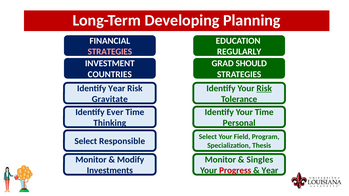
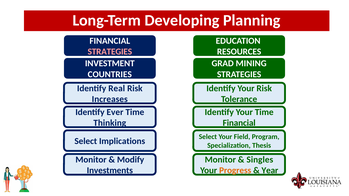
REGULARLY: REGULARLY -> RESOURCES
SHOULD: SHOULD -> MINING
Identify Year: Year -> Real
Risk at (264, 88) underline: present -> none
Gravitate: Gravitate -> Increases
Personal at (239, 123): Personal -> Financial
Responsible: Responsible -> Implications
Progress colour: red -> orange
